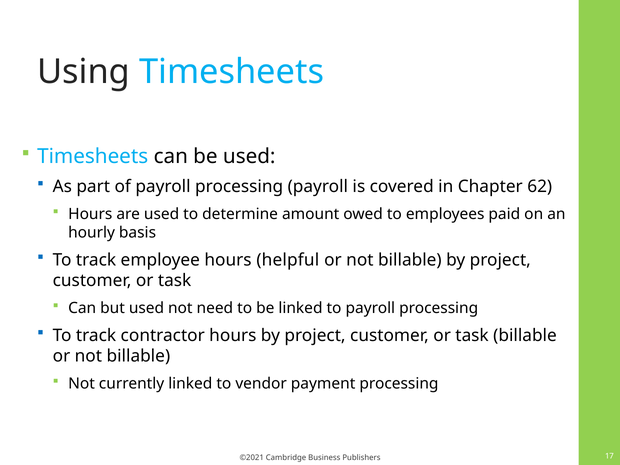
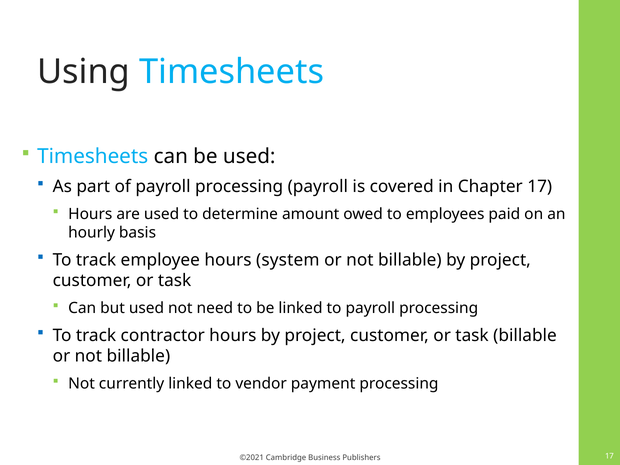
Chapter 62: 62 -> 17
helpful: helpful -> system
